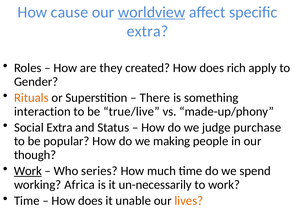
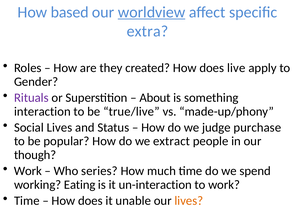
cause: cause -> based
rich: rich -> live
Rituals colour: orange -> purple
There: There -> About
Social Extra: Extra -> Lives
making: making -> extract
Work at (28, 171) underline: present -> none
Africa: Africa -> Eating
un-necessarily: un-necessarily -> un-interaction
